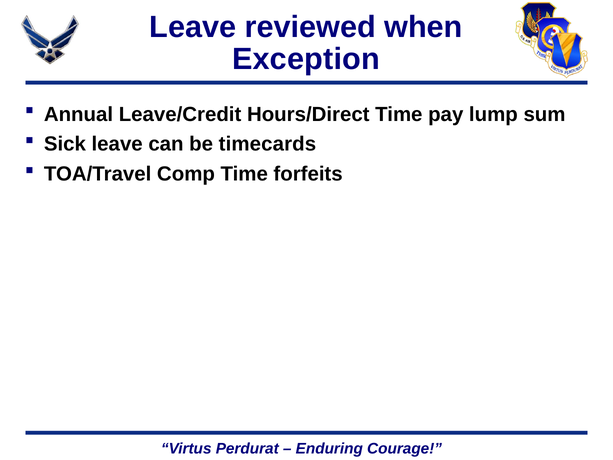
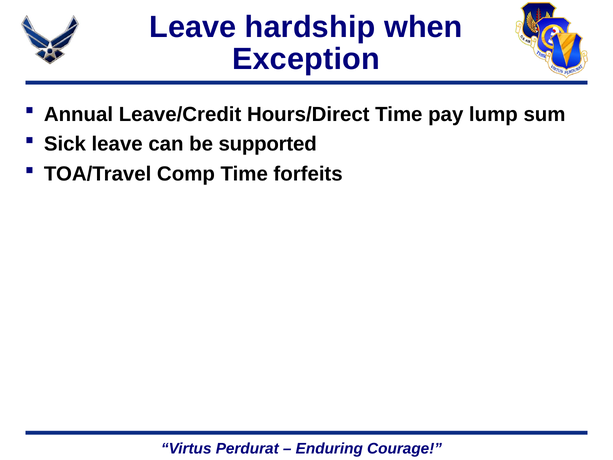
reviewed: reviewed -> hardship
timecards: timecards -> supported
